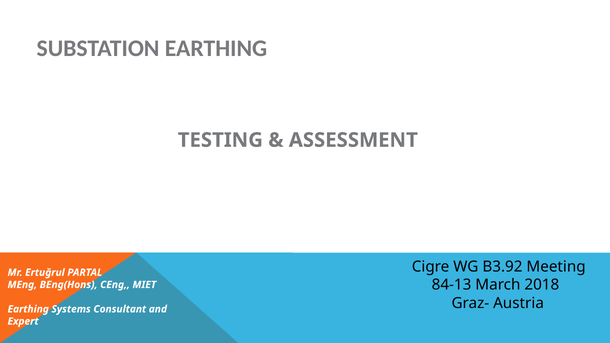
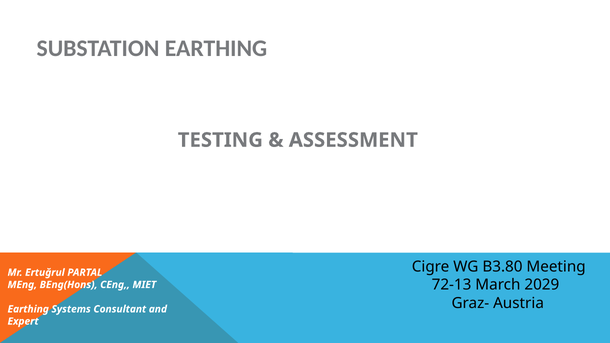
B3.92: B3.92 -> B3.80
84-13: 84-13 -> 72-13
2018: 2018 -> 2029
